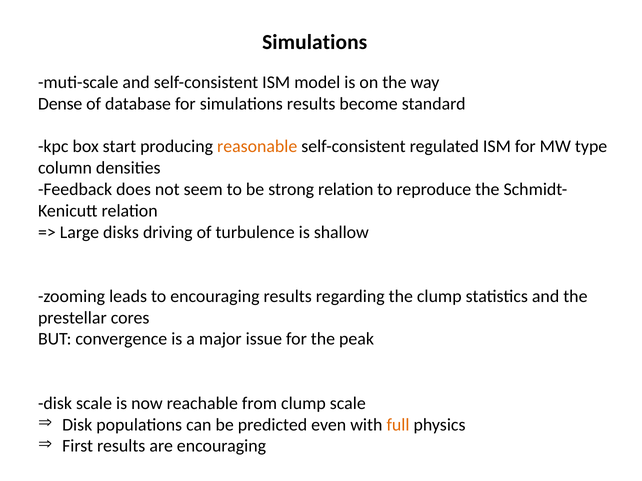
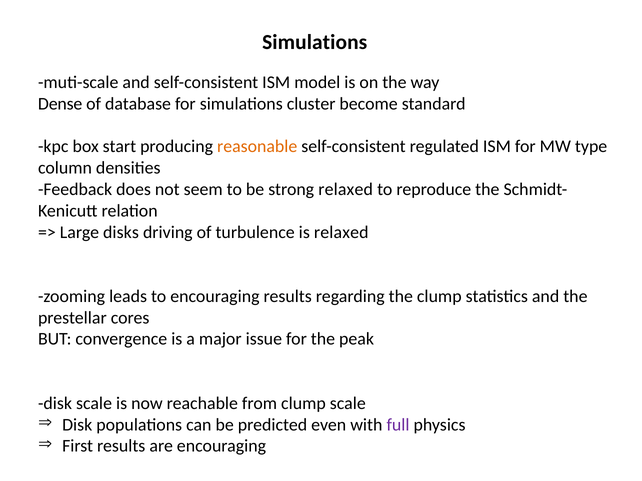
simulations results: results -> cluster
strong relation: relation -> relaxed
is shallow: shallow -> relaxed
full colour: orange -> purple
